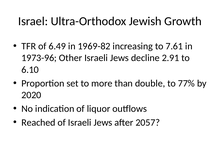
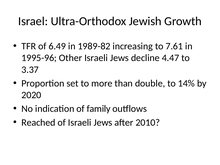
1969-82: 1969-82 -> 1989-82
1973-96: 1973-96 -> 1995-96
2.91: 2.91 -> 4.47
6.10: 6.10 -> 3.37
77%: 77% -> 14%
liquor: liquor -> family
2057: 2057 -> 2010
